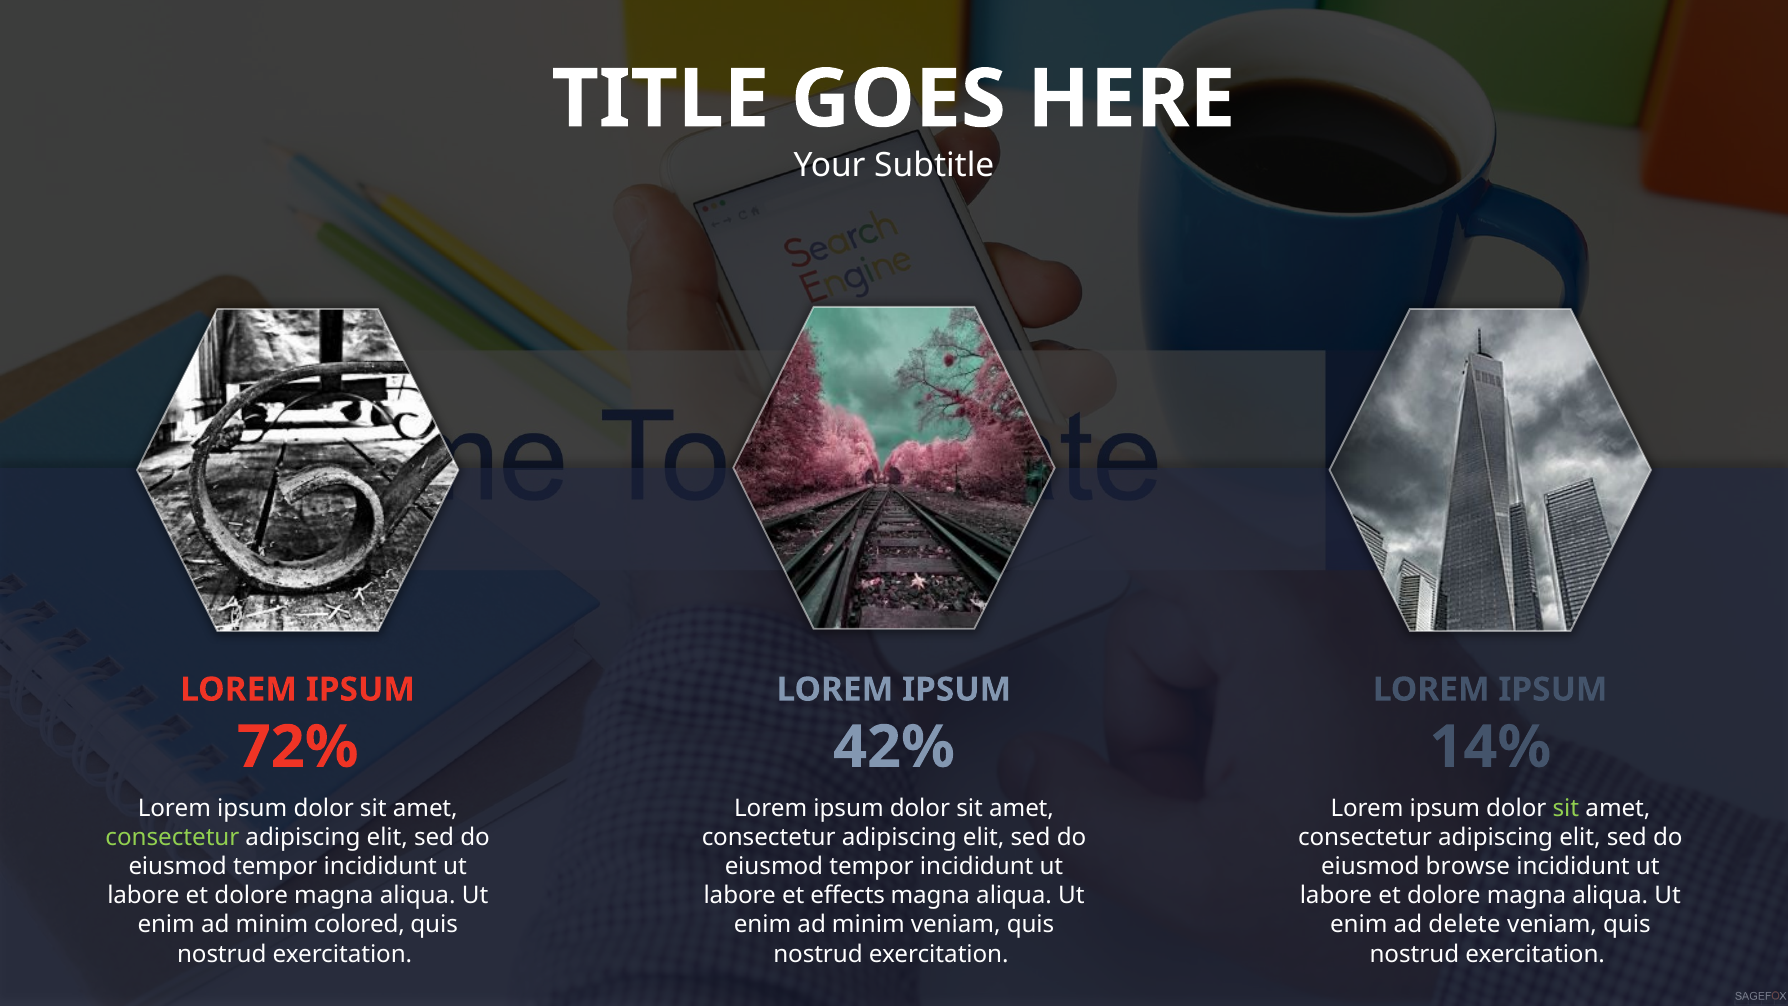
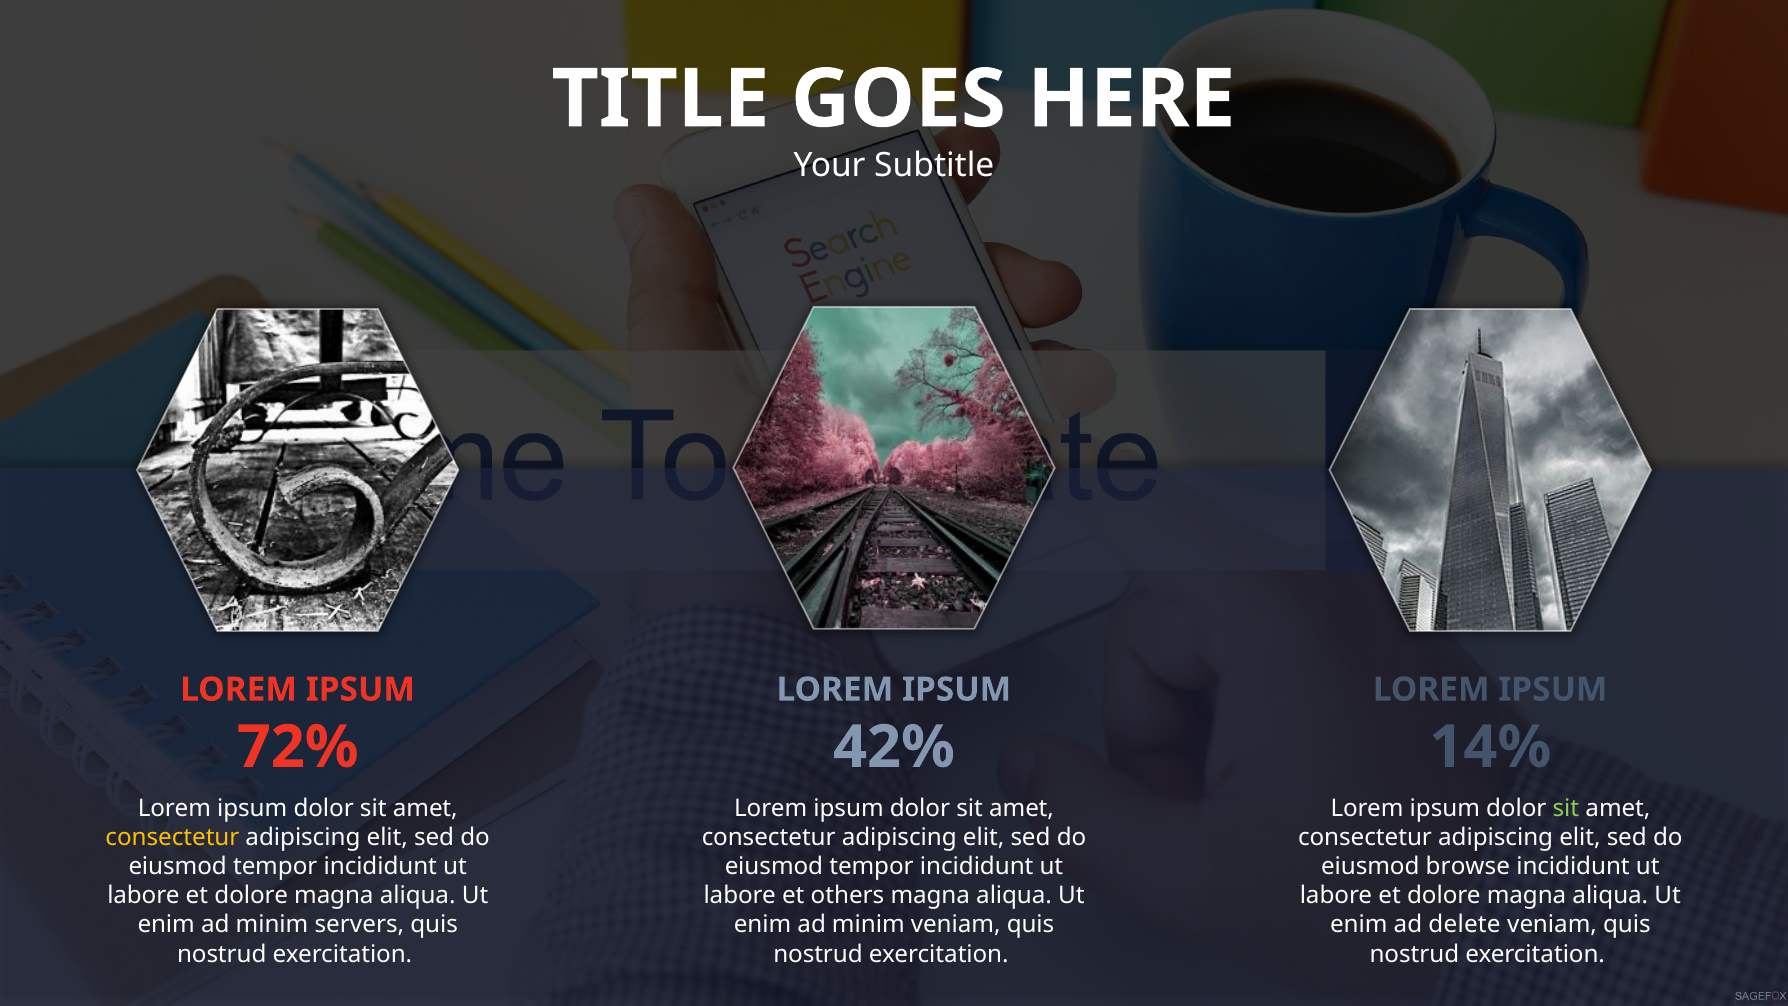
consectetur at (172, 837) colour: light green -> yellow
effects: effects -> others
colored: colored -> servers
